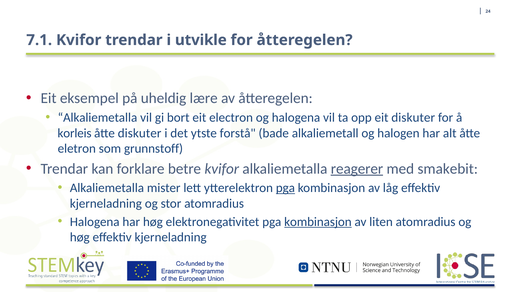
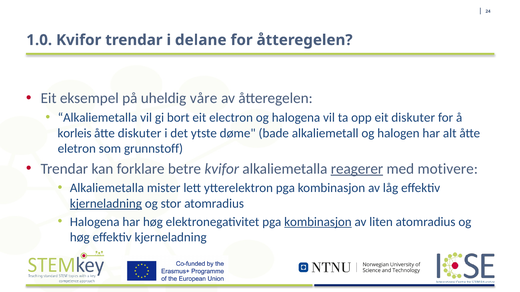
7.1: 7.1 -> 1.0
utvikle: utvikle -> delane
lære: lære -> våre
forstå: forstå -> døme
smakebit: smakebit -> motivere
pga at (285, 188) underline: present -> none
kjerneladning at (106, 204) underline: none -> present
